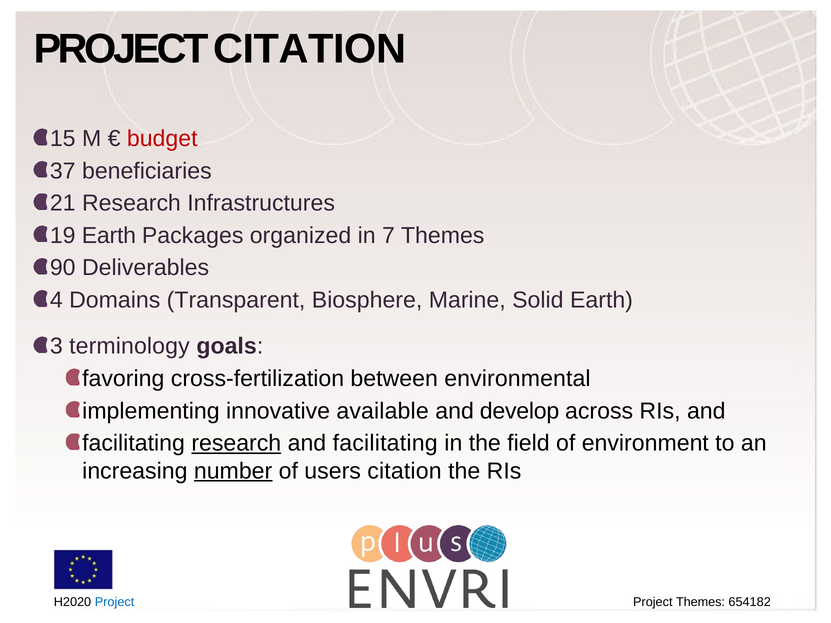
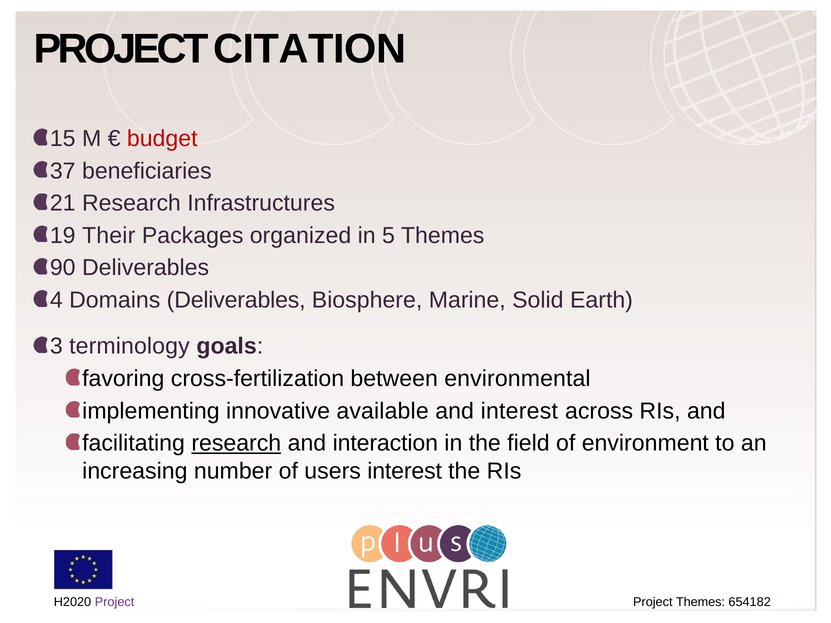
19 Earth: Earth -> Their
7: 7 -> 5
Domains Transparent: Transparent -> Deliverables
and develop: develop -> interest
facilitating at (385, 443): facilitating -> interaction
number underline: present -> none
users citation: citation -> interest
Project at (115, 602) colour: blue -> purple
